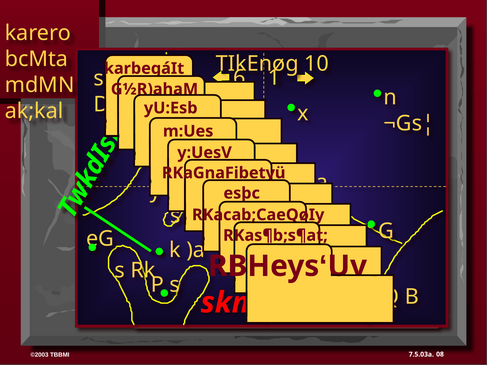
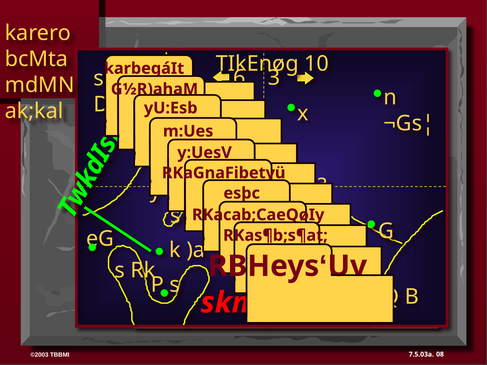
1: 1 -> 3
